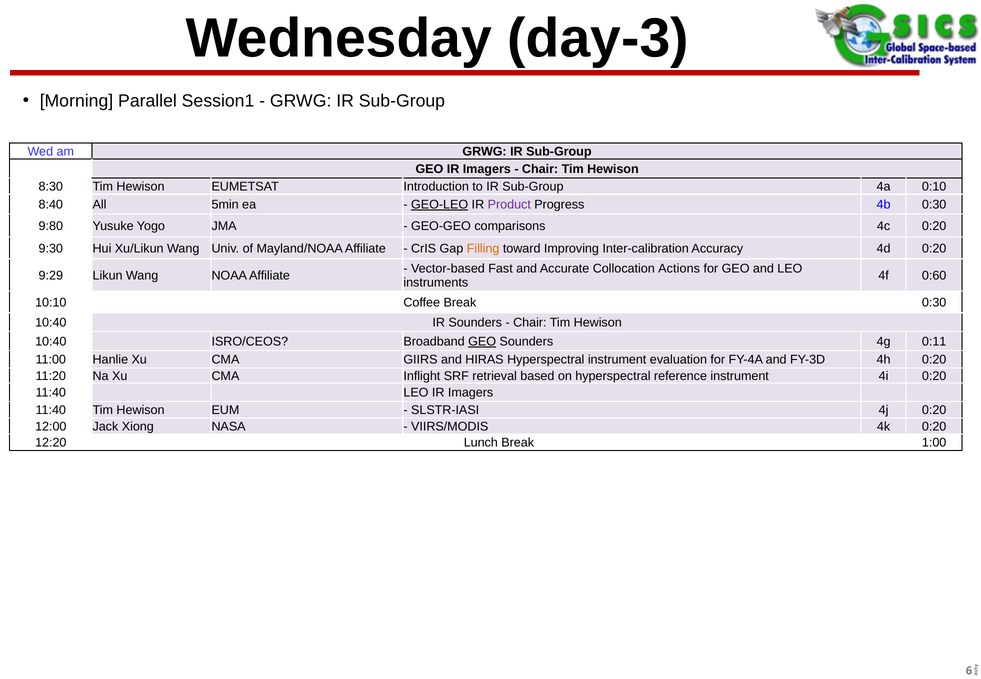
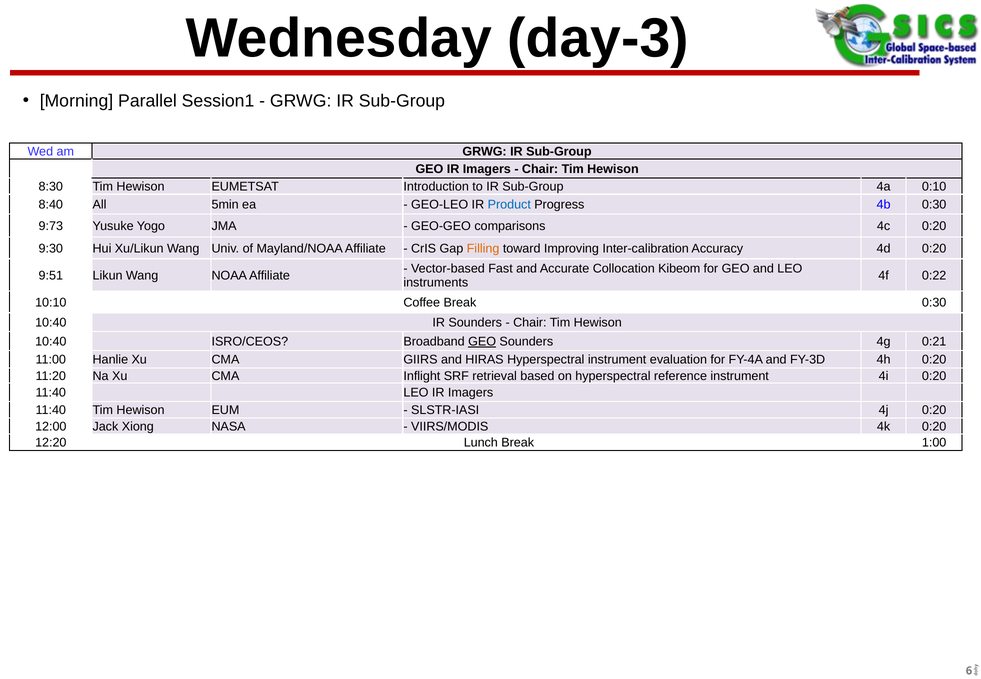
GEO-LEO underline: present -> none
Product colour: purple -> blue
9:80: 9:80 -> 9:73
Actions: Actions -> Kibeom
9:29: 9:29 -> 9:51
0:60: 0:60 -> 0:22
0:11: 0:11 -> 0:21
